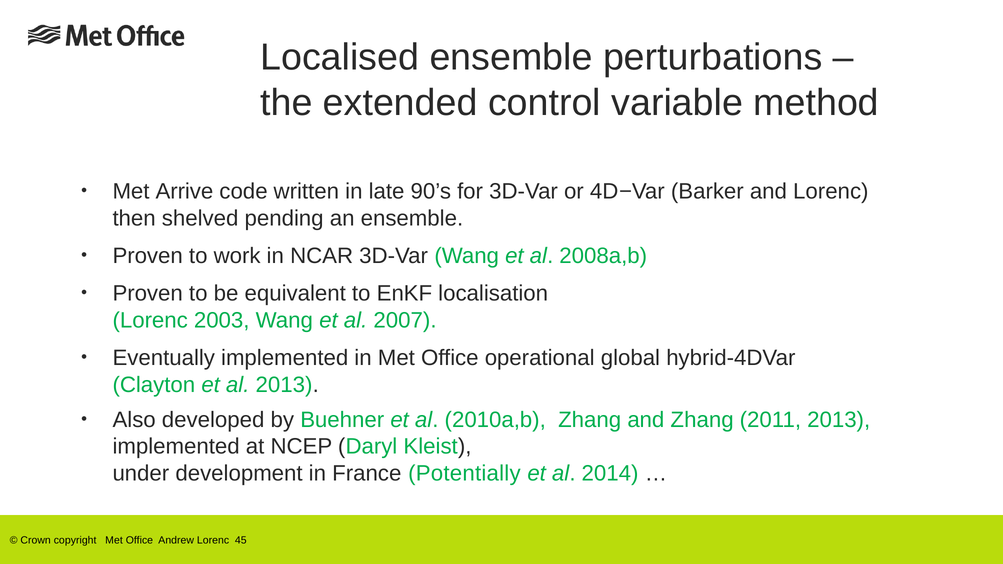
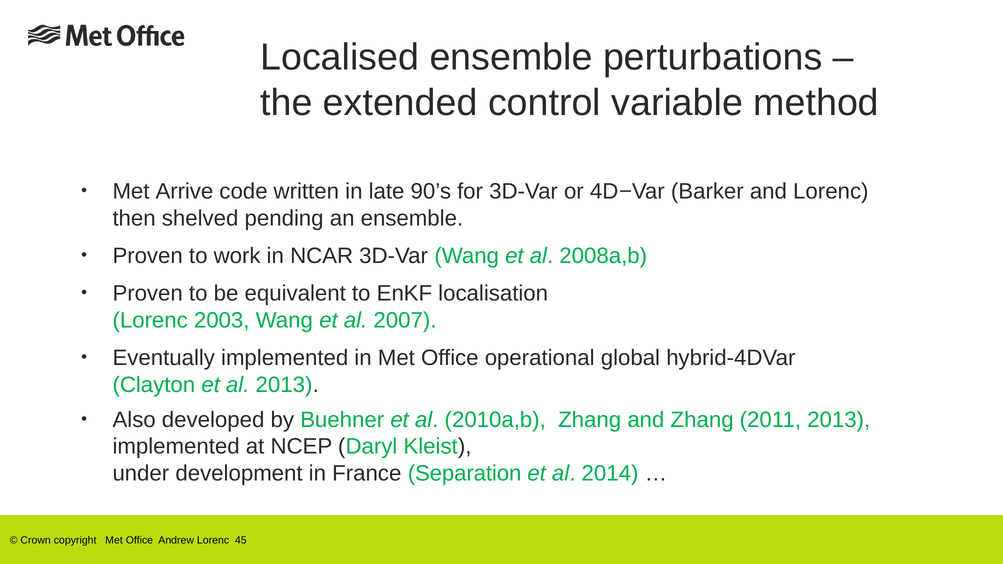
Potentially: Potentially -> Separation
